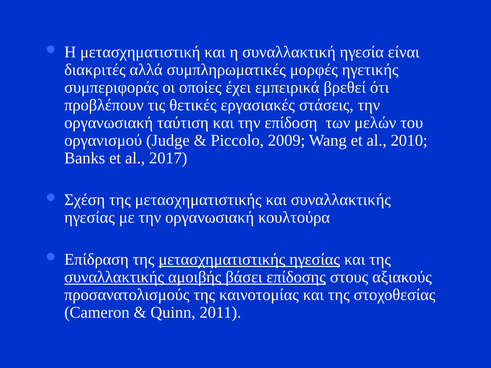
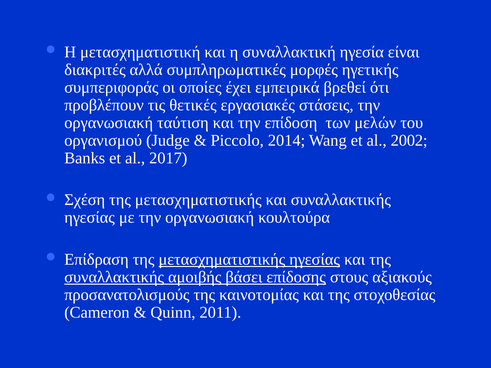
2009: 2009 -> 2014
2010: 2010 -> 2002
